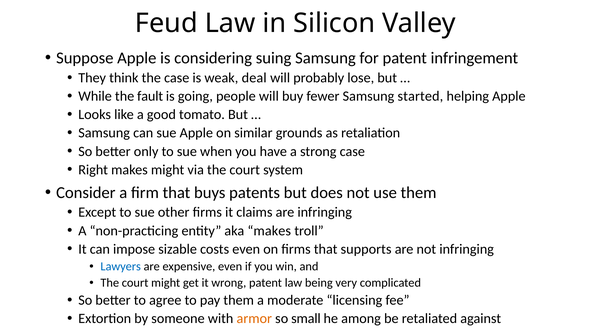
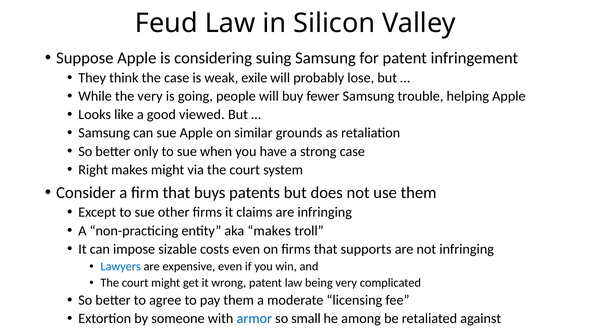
deal: deal -> exile
the fault: fault -> very
started: started -> trouble
tomato: tomato -> viewed
armor colour: orange -> blue
